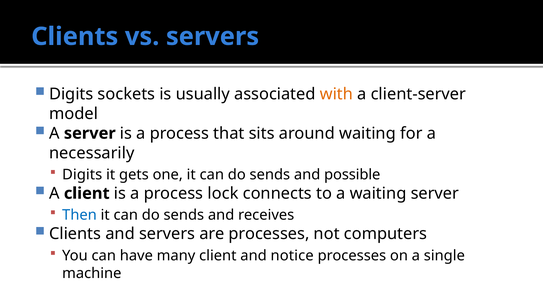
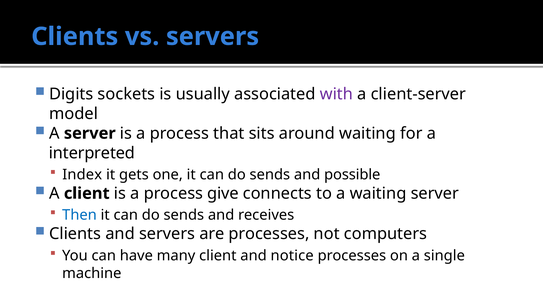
with colour: orange -> purple
necessarily: necessarily -> interpreted
Digits at (82, 175): Digits -> Index
lock: lock -> give
